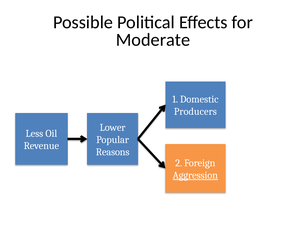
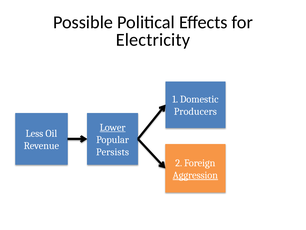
Moderate: Moderate -> Electricity
Lower underline: none -> present
Reasons: Reasons -> Persists
